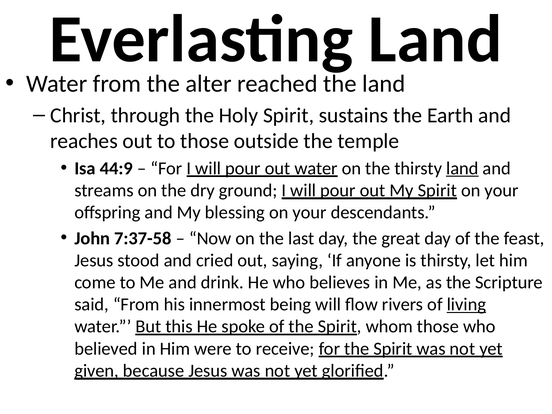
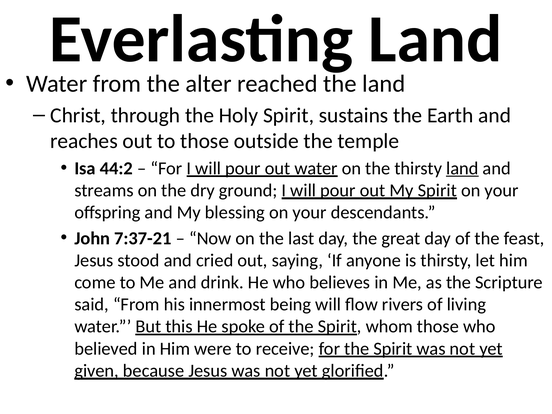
44:9: 44:9 -> 44:2
7:37-58: 7:37-58 -> 7:37-21
living underline: present -> none
